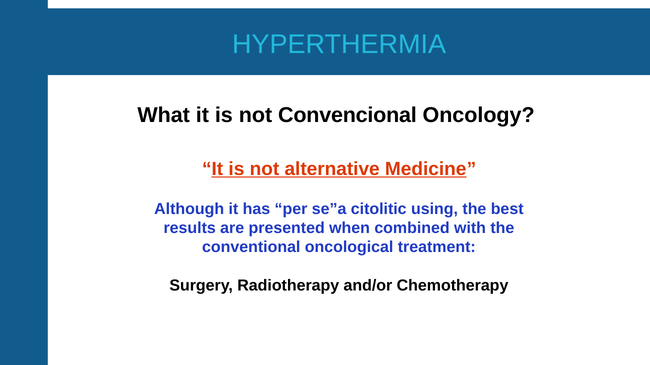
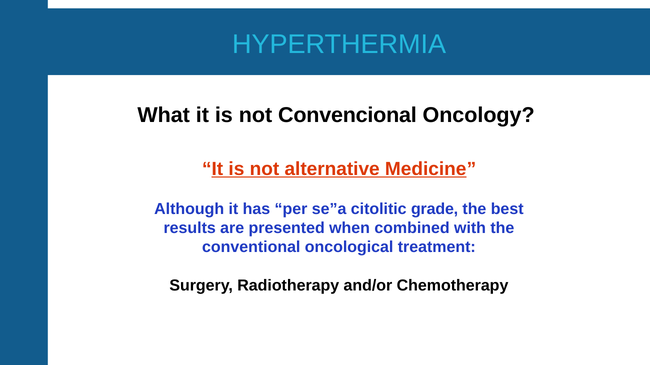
using: using -> grade
